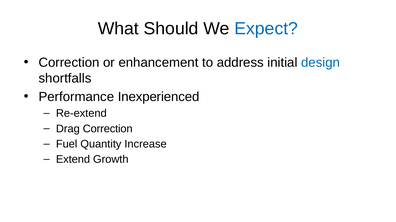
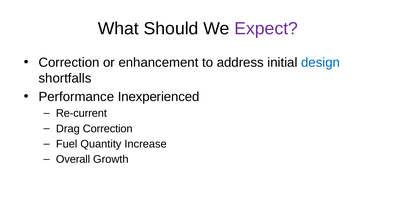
Expect colour: blue -> purple
Re-extend: Re-extend -> Re-current
Extend: Extend -> Overall
